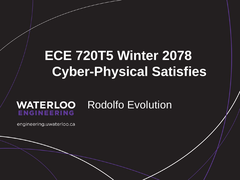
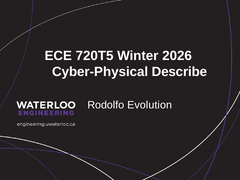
2078: 2078 -> 2026
Satisfies: Satisfies -> Describe
